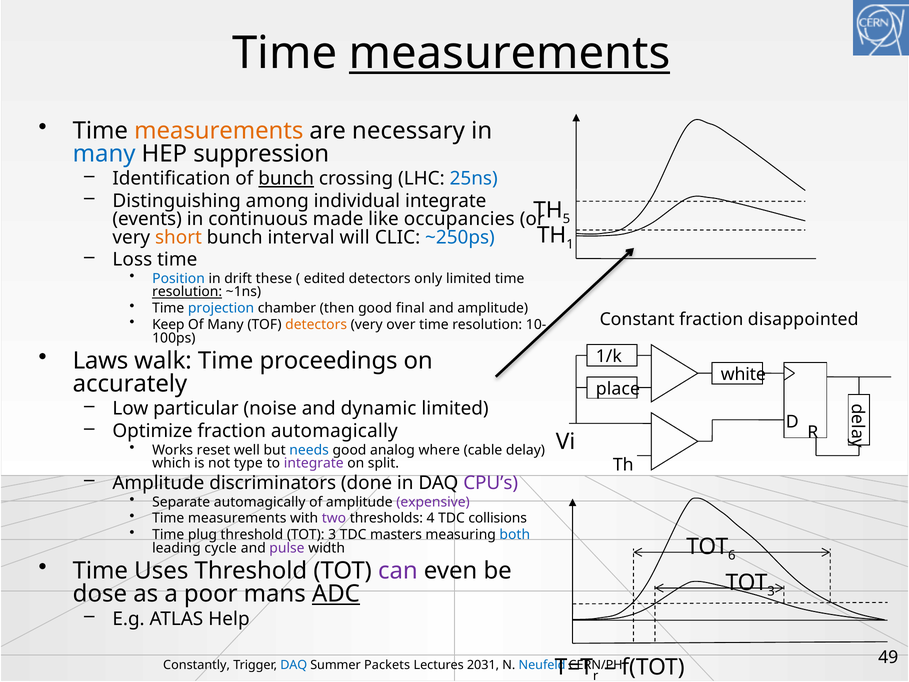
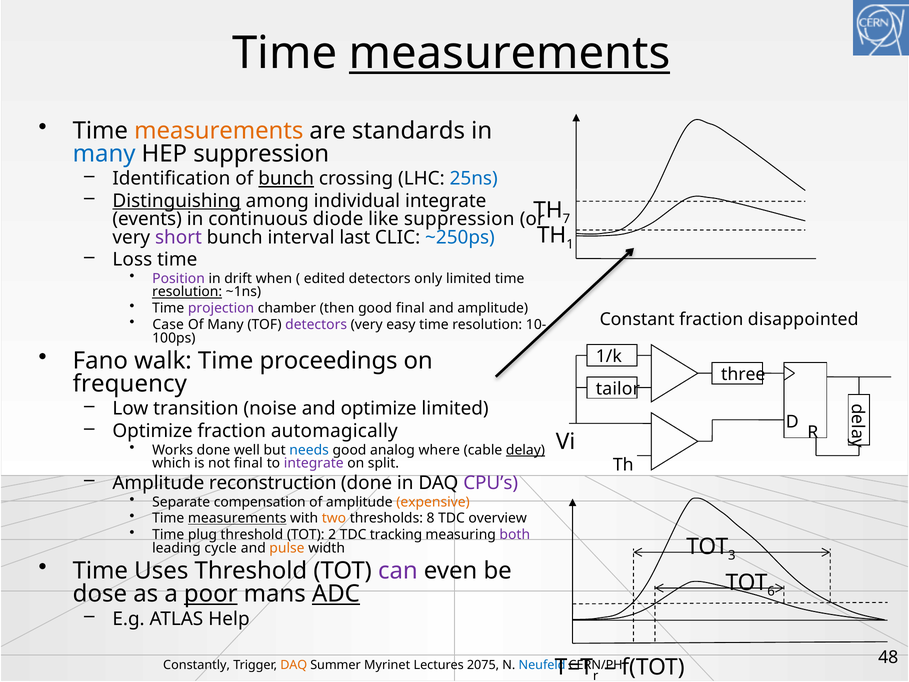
necessary: necessary -> standards
Distinguishing underline: none -> present
5: 5 -> 7
made: made -> diode
like occupancies: occupancies -> suppression
short colour: orange -> purple
will: will -> last
Position colour: blue -> purple
these: these -> when
projection colour: blue -> purple
Keep: Keep -> Case
detectors at (316, 325) colour: orange -> purple
over: over -> easy
Laws: Laws -> Fano
white: white -> three
accurately: accurately -> frequency
place: place -> tailor
particular: particular -> transition
and dynamic: dynamic -> optimize
Works reset: reset -> done
delay underline: none -> present
not type: type -> final
discriminators: discriminators -> reconstruction
Separate automagically: automagically -> compensation
expensive colour: purple -> orange
measurements at (237, 518) underline: none -> present
two colour: purple -> orange
4: 4 -> 8
collisions: collisions -> overview
threshold TOT 3: 3 -> 2
masters: masters -> tracking
both colour: blue -> purple
6: 6 -> 3
pulse colour: purple -> orange
3 at (771, 591): 3 -> 6
poor underline: none -> present
DAQ at (294, 665) colour: blue -> orange
Packets: Packets -> Myrinet
2031: 2031 -> 2075
49: 49 -> 48
